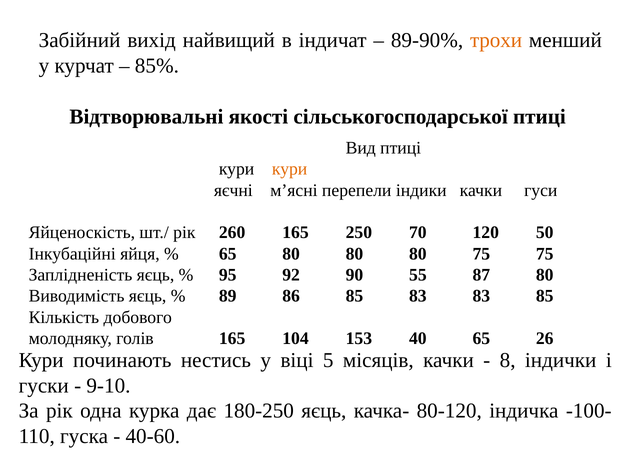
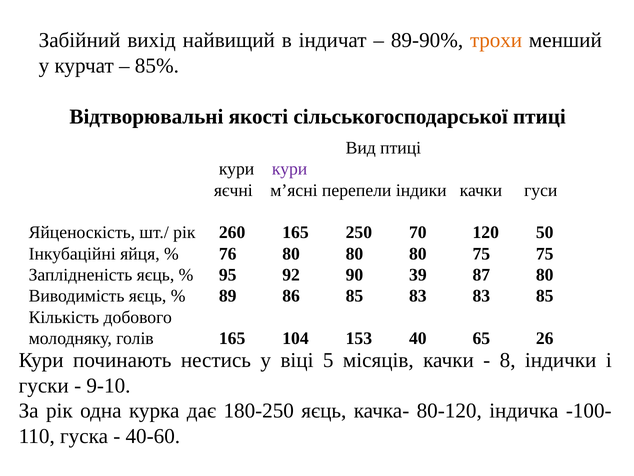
кури at (290, 169) colour: orange -> purple
65 at (228, 253): 65 -> 76
55: 55 -> 39
